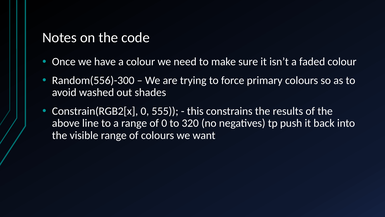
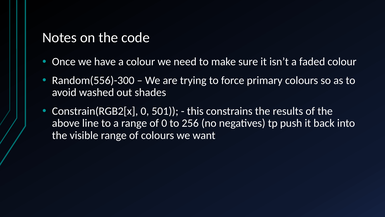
555: 555 -> 501
320: 320 -> 256
